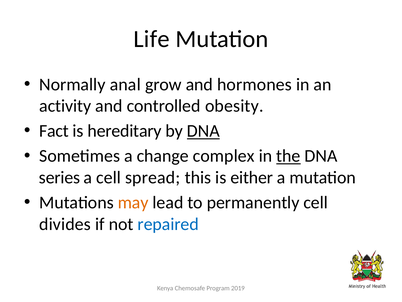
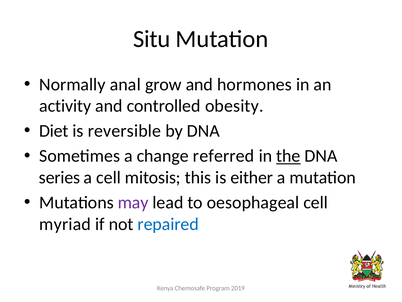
Life: Life -> Situ
Fact: Fact -> Diet
hereditary: hereditary -> reversible
DNA at (203, 131) underline: present -> none
complex: complex -> referred
spread: spread -> mitosis
may colour: orange -> purple
permanently: permanently -> oesophageal
divides: divides -> myriad
